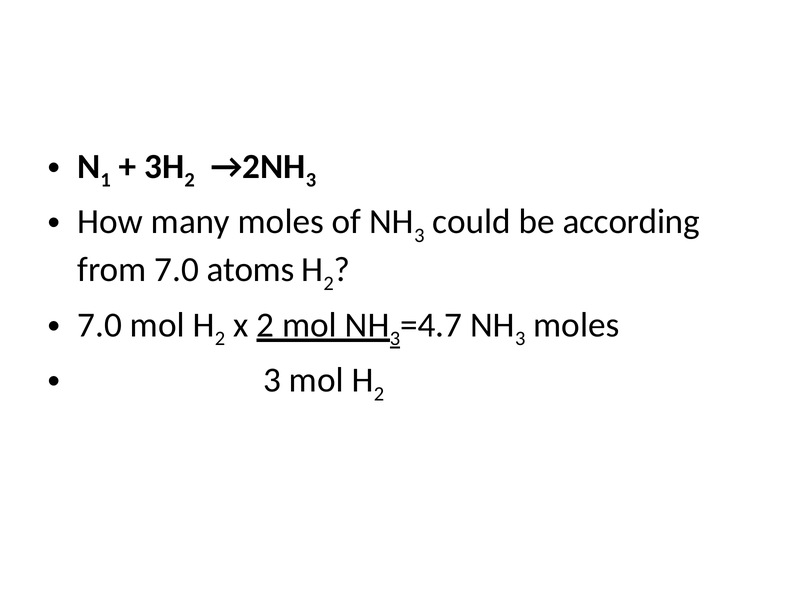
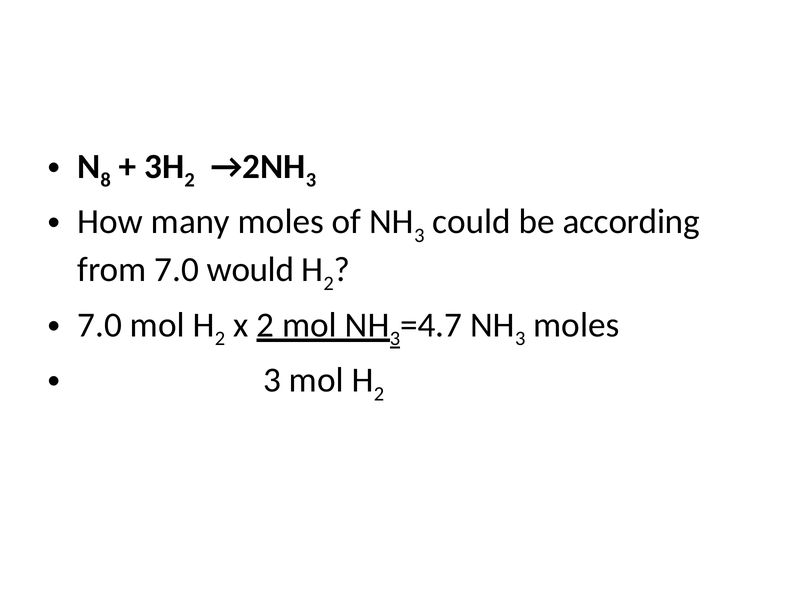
1: 1 -> 8
atoms: atoms -> would
